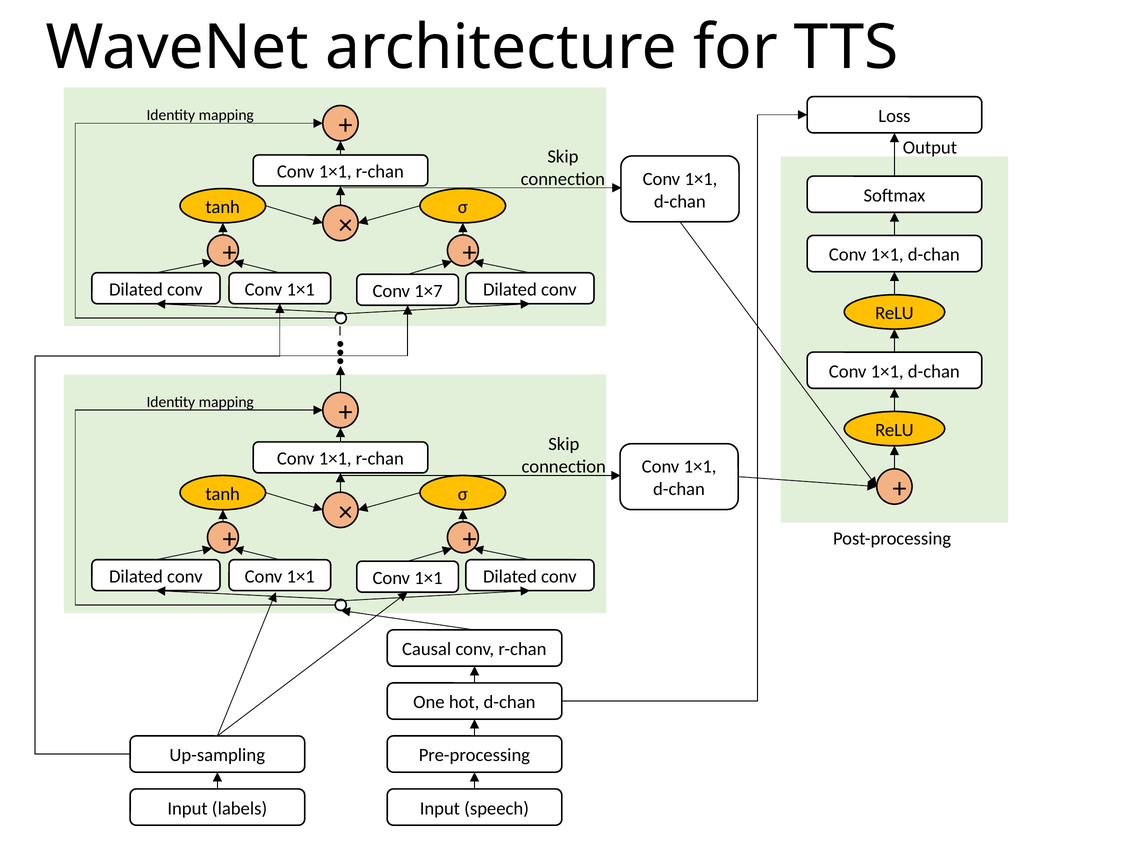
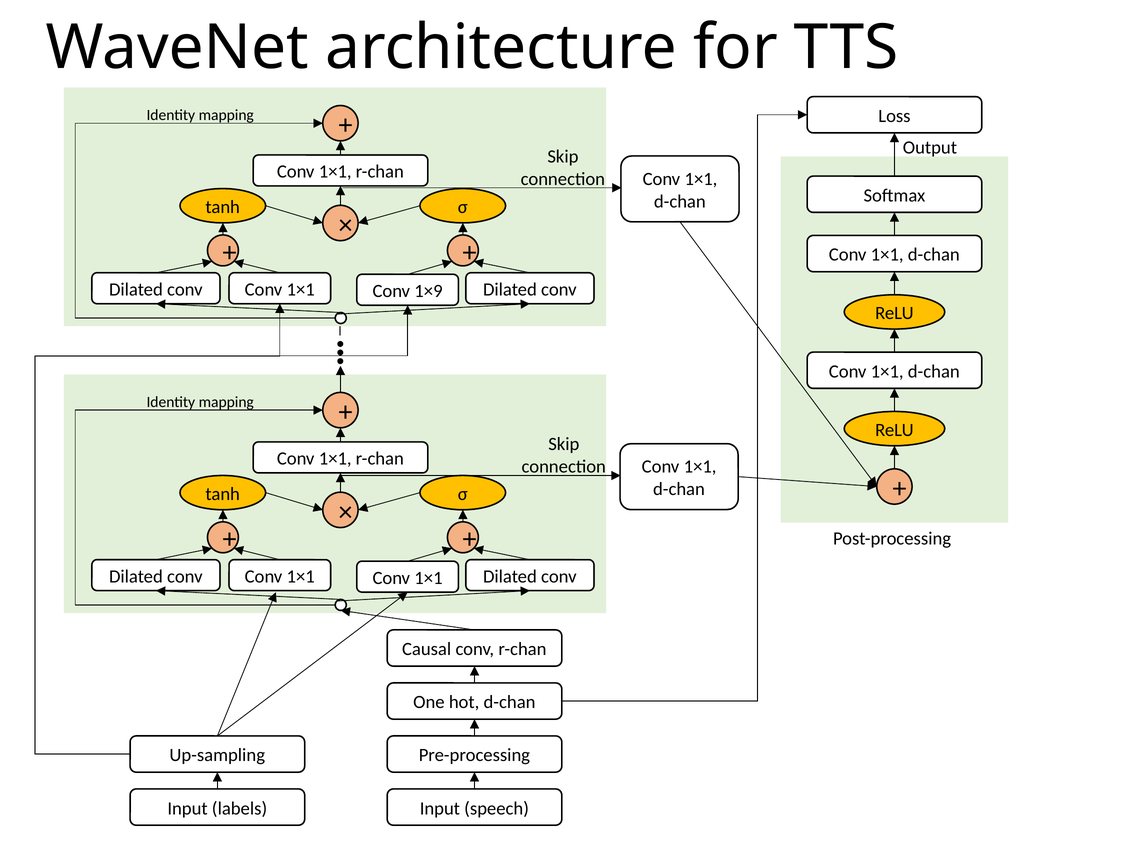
1×7: 1×7 -> 1×9
